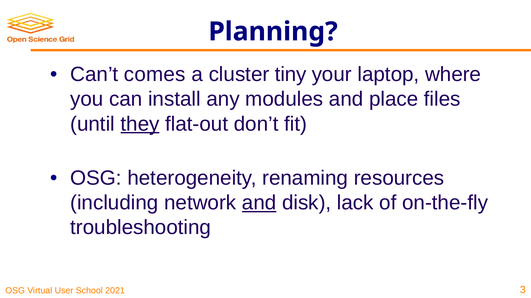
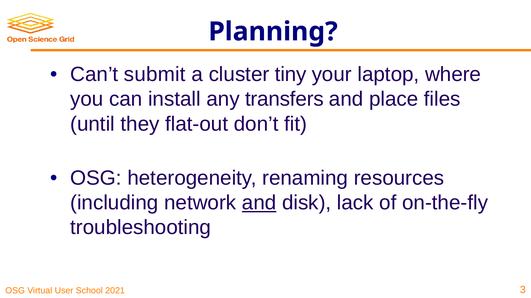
comes: comes -> submit
modules: modules -> transfers
they underline: present -> none
